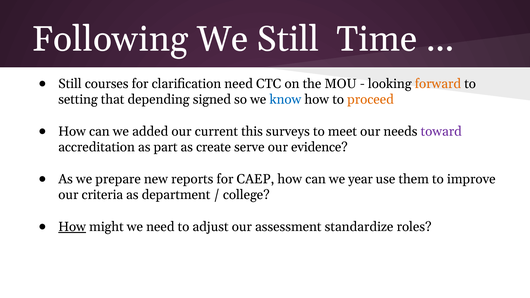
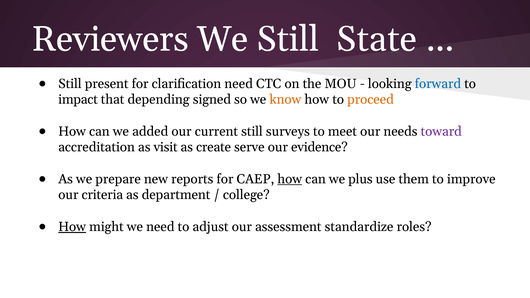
Following: Following -> Reviewers
Time: Time -> State
courses: courses -> present
forward colour: orange -> blue
setting: setting -> impact
know colour: blue -> orange
current this: this -> still
part: part -> visit
how at (290, 179) underline: none -> present
year: year -> plus
